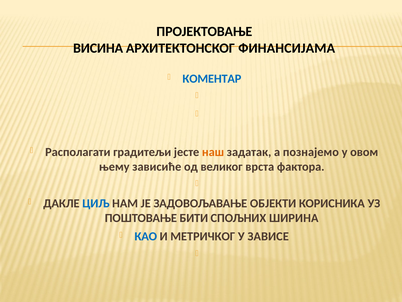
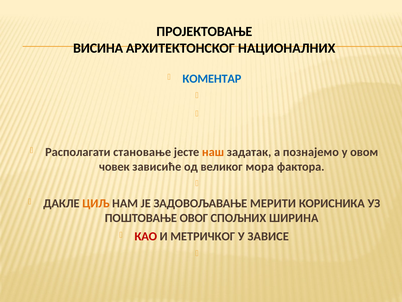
ФИНАНСИЈАМА: ФИНАНСИЈАМА -> НАЦИОНАЛНИХ
градитељи: градитељи -> становање
њему: њему -> човек
врста: врста -> мора
ЦИЉ colour: blue -> orange
ОБЈЕКТИ: ОБЈЕКТИ -> МЕРИТИ
БИТИ: БИТИ -> ОВОГ
КАО colour: blue -> red
